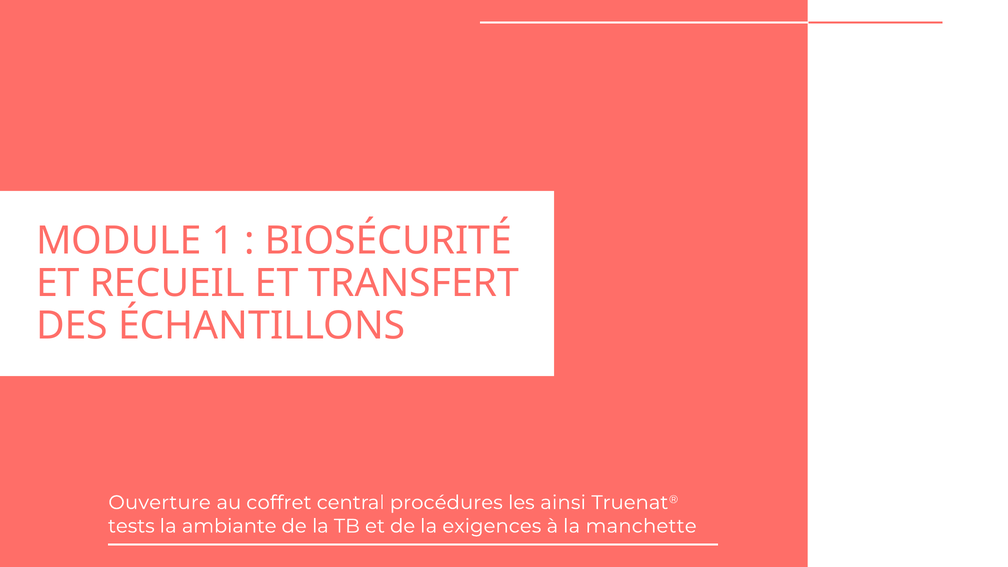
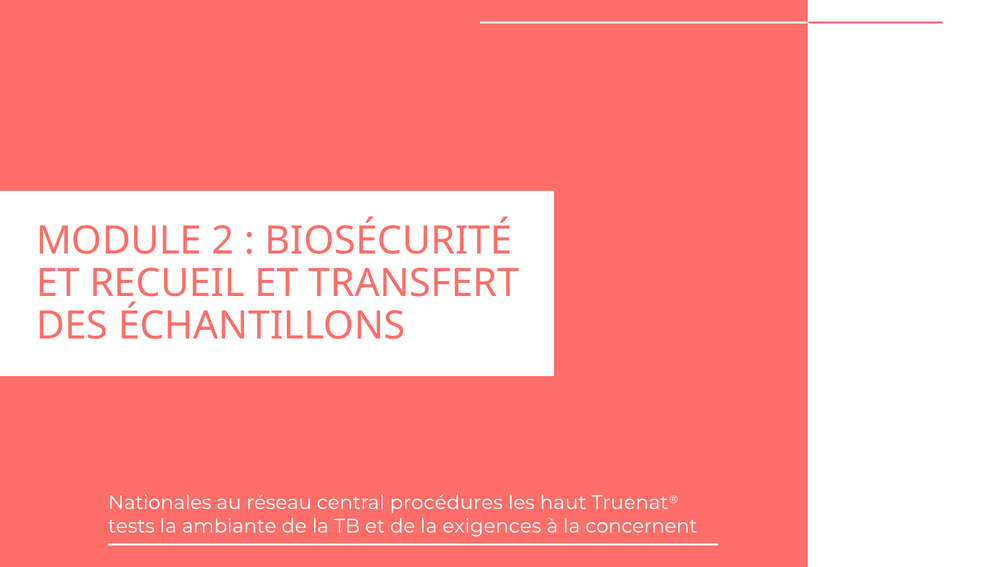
1: 1 -> 2
Ouverture: Ouverture -> Nationales
coffret: coffret -> réseau
ainsi: ainsi -> haut
manchette: manchette -> concernent
